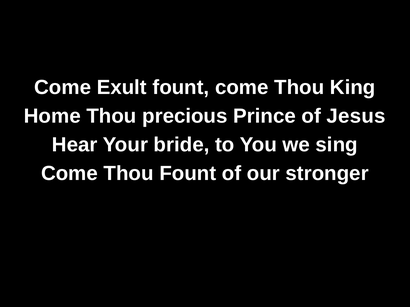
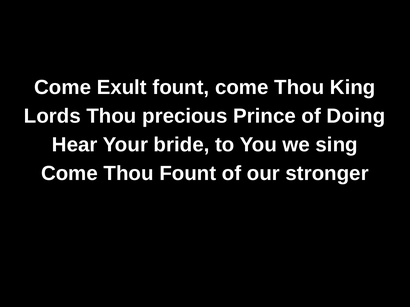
Home: Home -> Lords
Jesus: Jesus -> Doing
